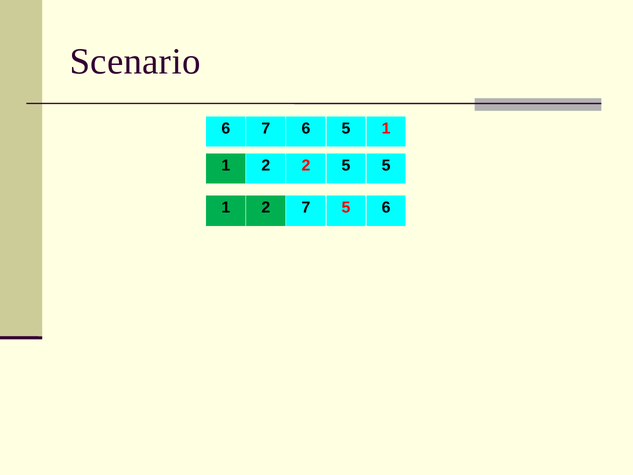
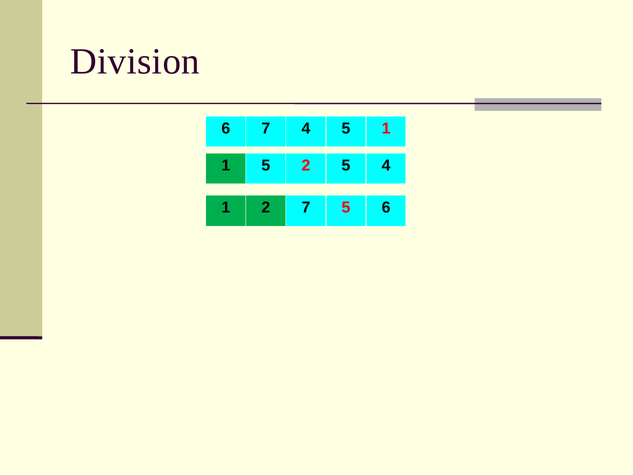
Scenario: Scenario -> Division
7 6: 6 -> 4
2 at (266, 165): 2 -> 5
5 5: 5 -> 4
